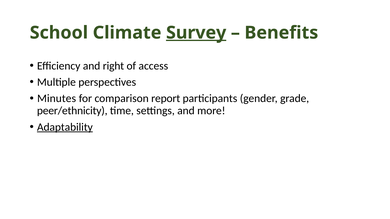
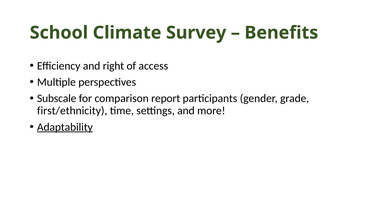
Survey underline: present -> none
Minutes: Minutes -> Subscale
peer/ethnicity: peer/ethnicity -> first/ethnicity
